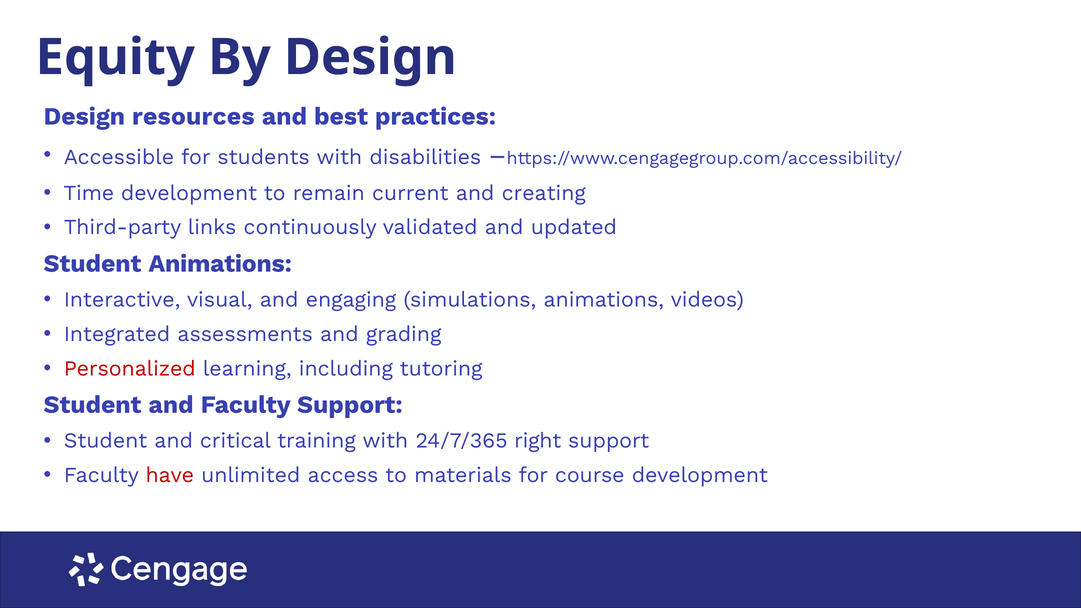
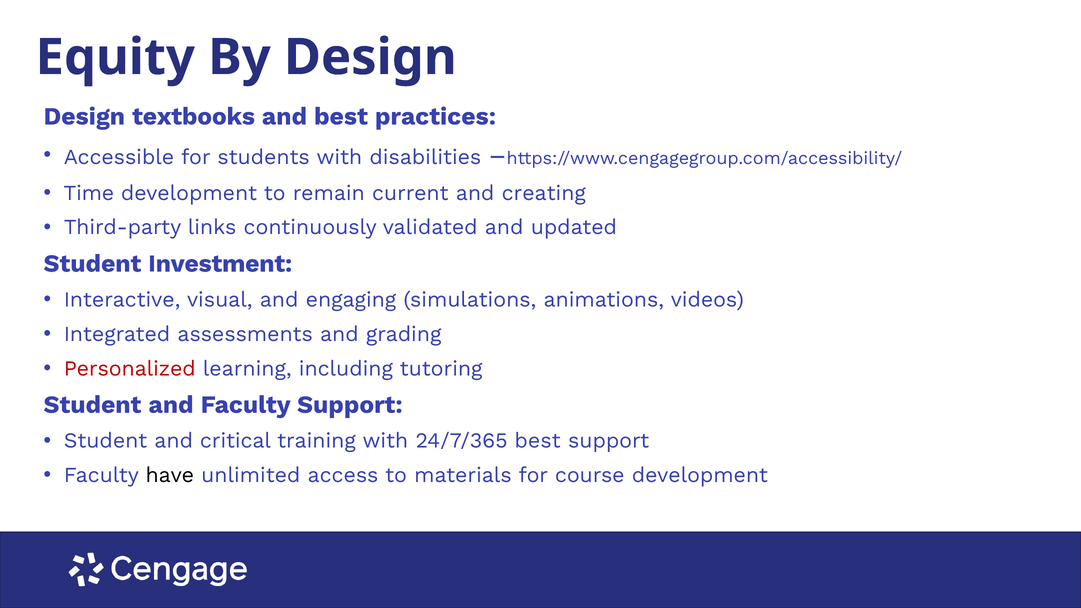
resources: resources -> textbooks
Student Animations: Animations -> Investment
24/7/365 right: right -> best
have colour: red -> black
